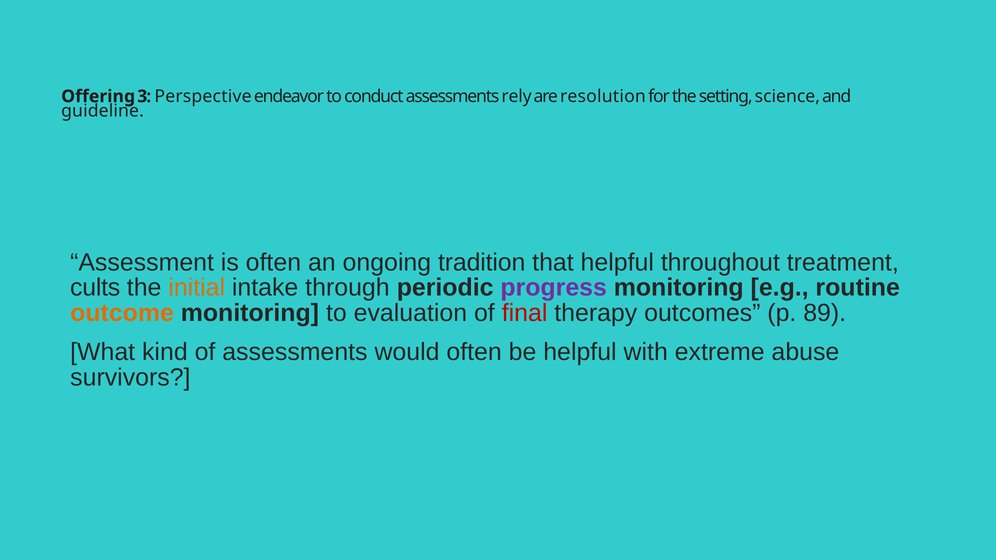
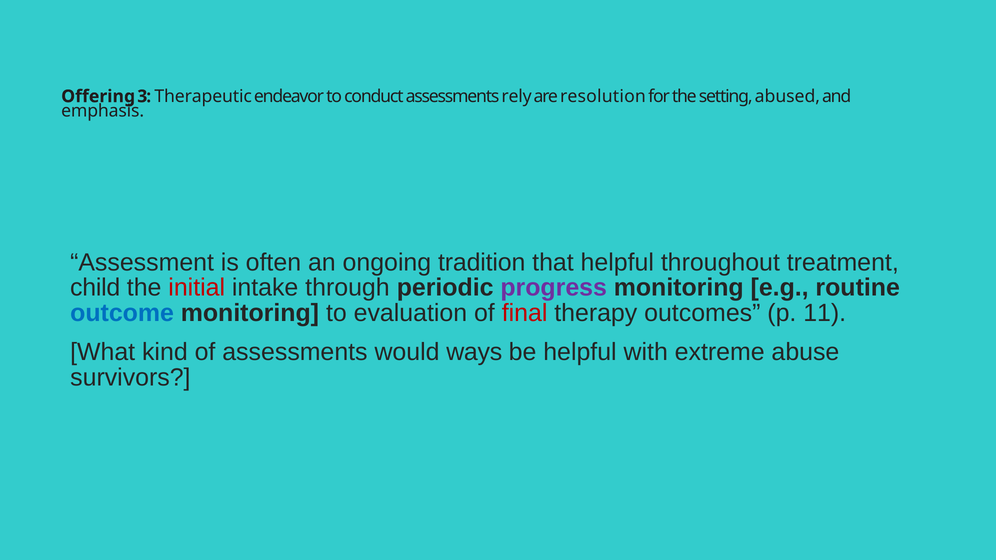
Perspective: Perspective -> Therapeutic
science: science -> abused
guideline: guideline -> emphasis
cults: cults -> child
initial colour: orange -> red
outcome colour: orange -> blue
89: 89 -> 11
would often: often -> ways
